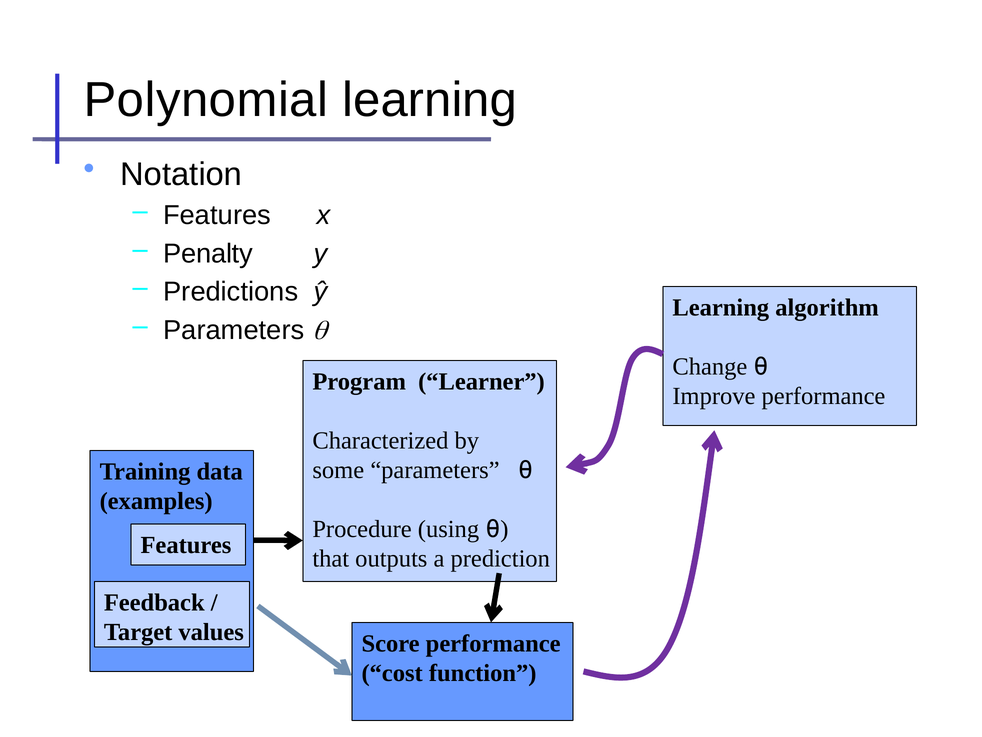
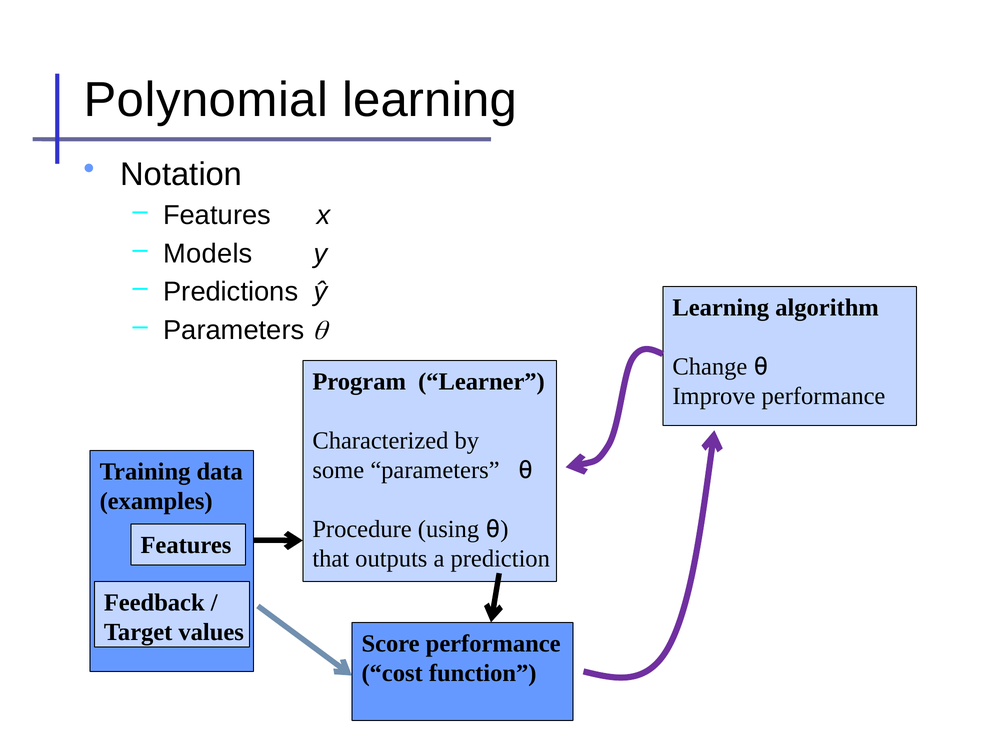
Penalty: Penalty -> Models
